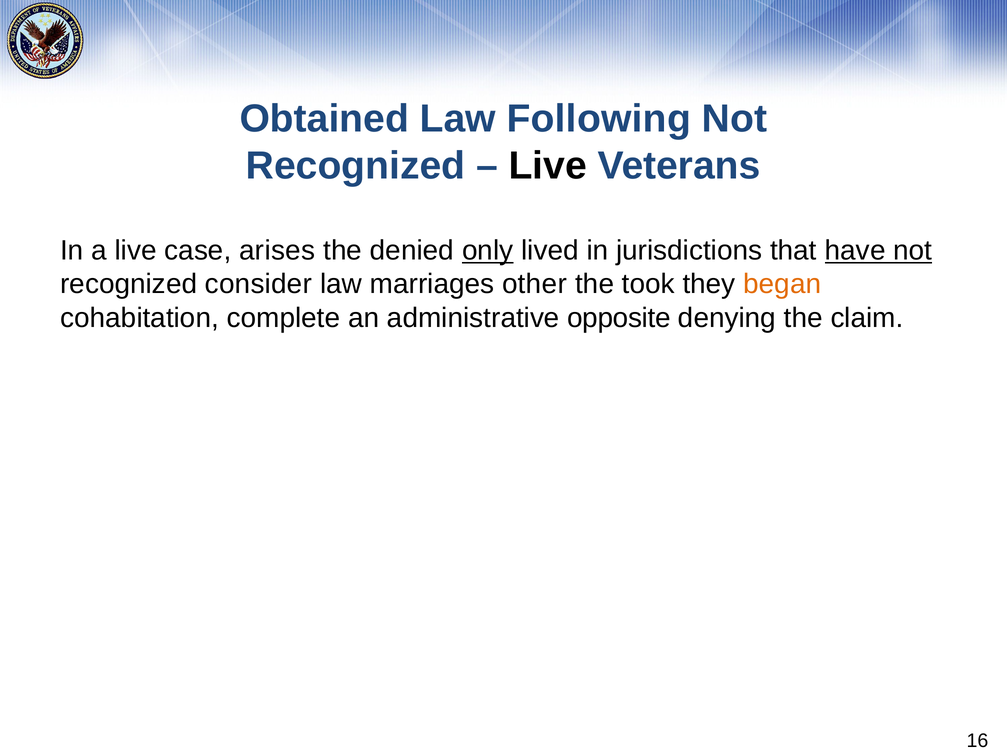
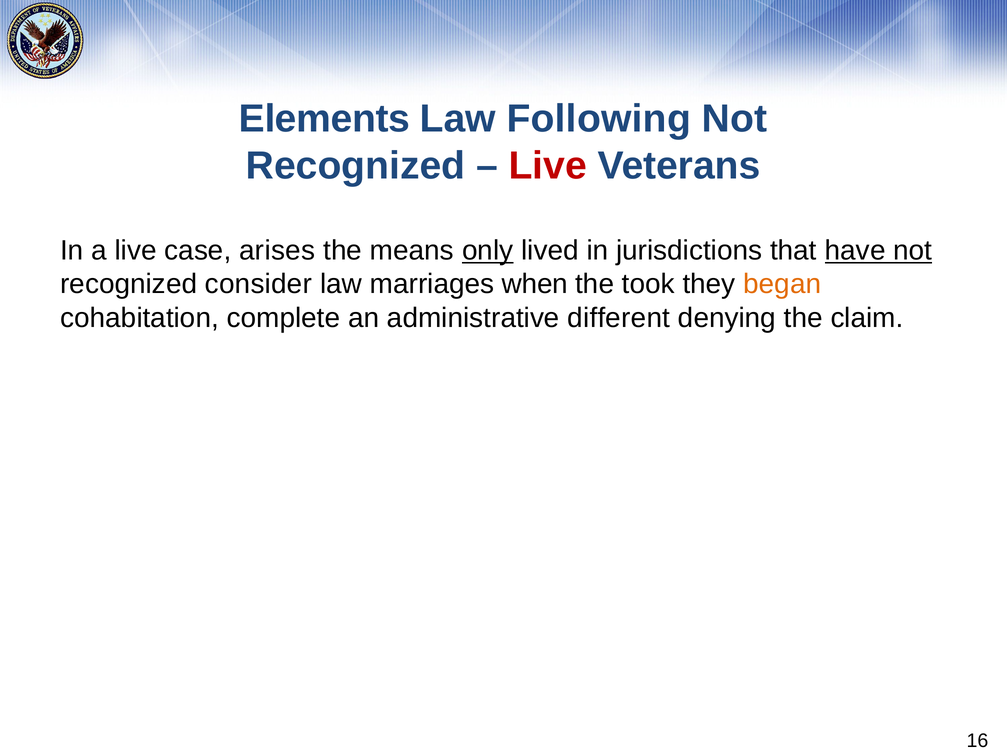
Obtained: Obtained -> Elements
Live at (548, 166) colour: black -> red
denied: denied -> means
other: other -> when
opposite: opposite -> different
